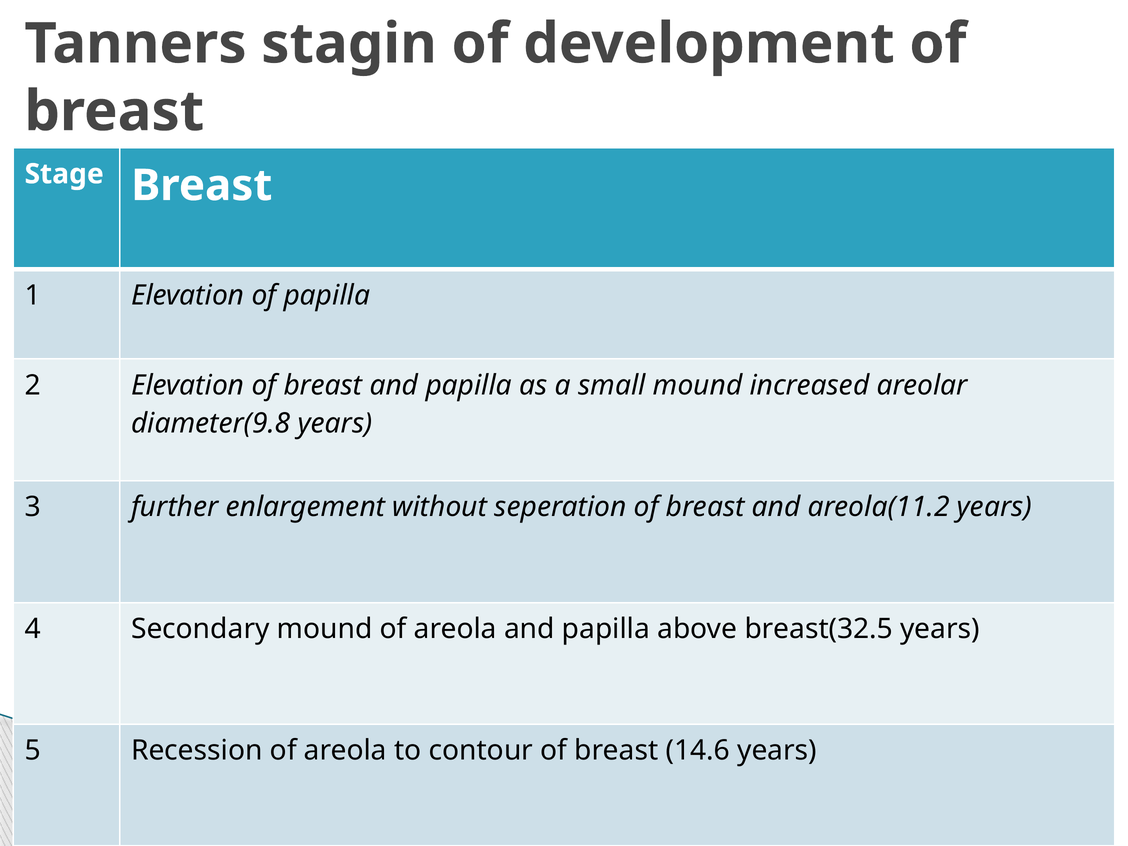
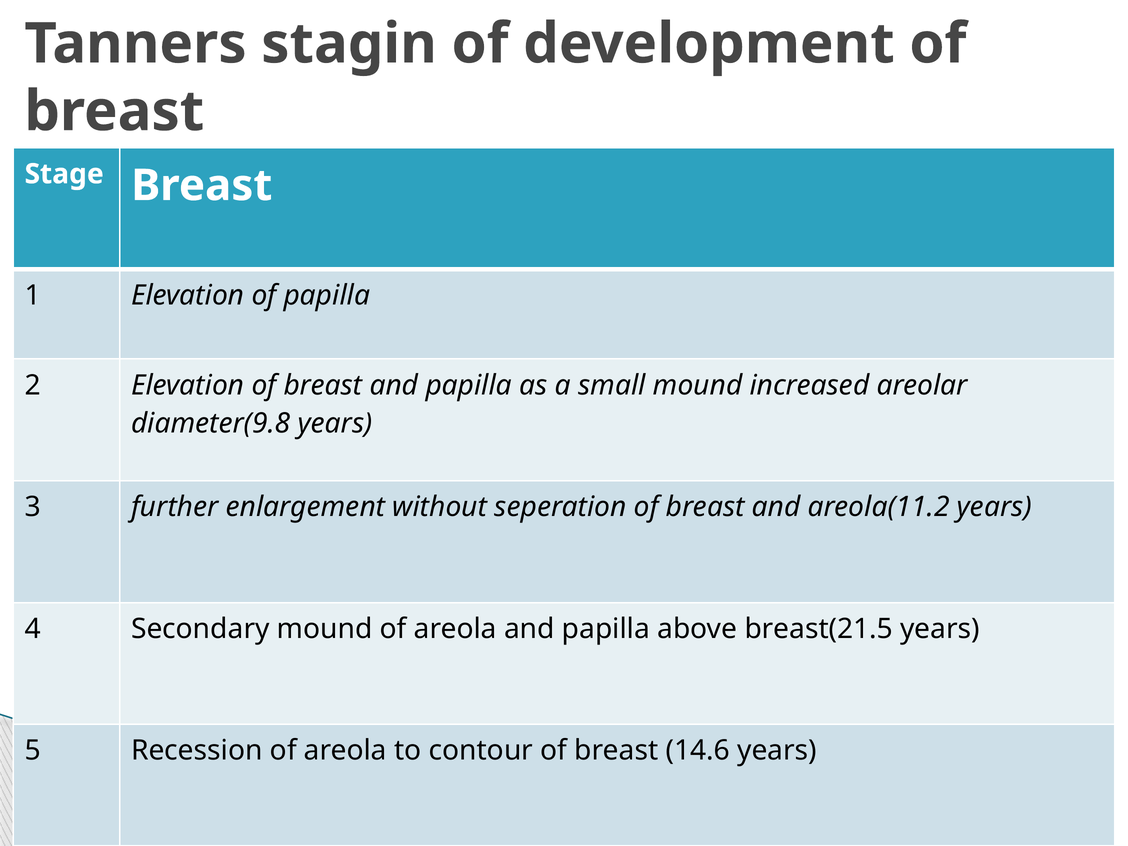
breast(32.5: breast(32.5 -> breast(21.5
